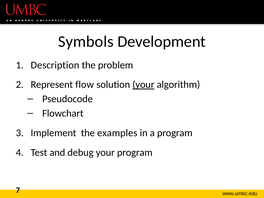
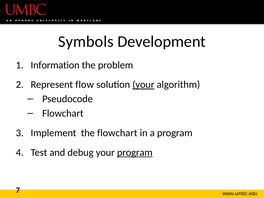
Description: Description -> Information
the examples: examples -> flowchart
program at (135, 152) underline: none -> present
